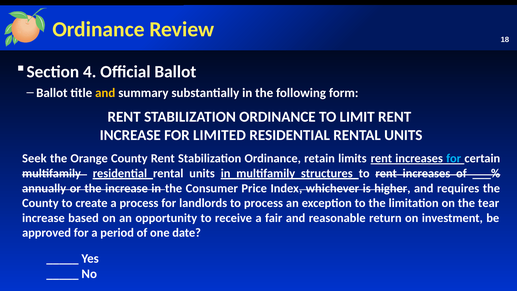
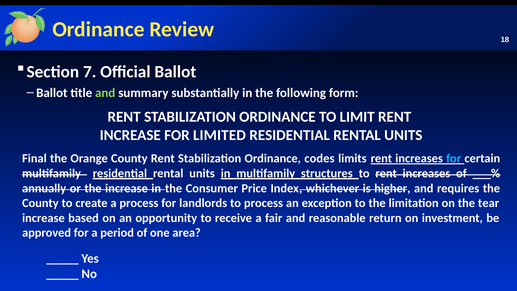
4: 4 -> 7
and at (105, 93) colour: yellow -> light green
Seek: Seek -> Final
retain: retain -> codes
date: date -> area
